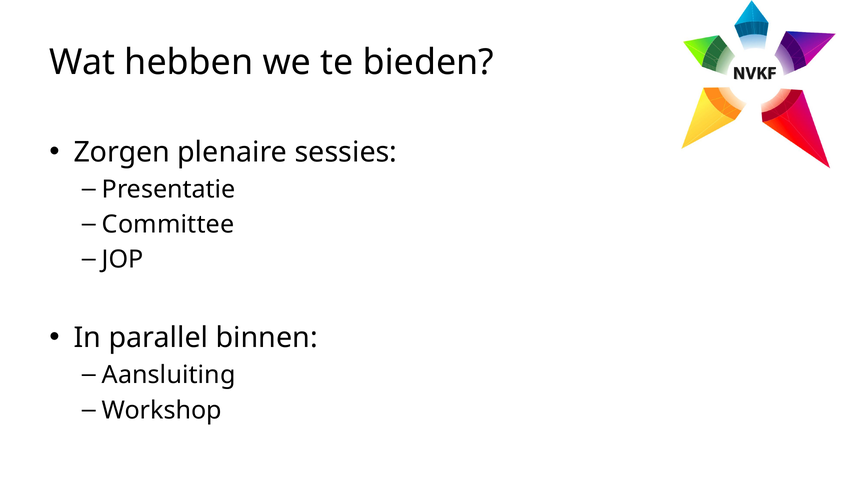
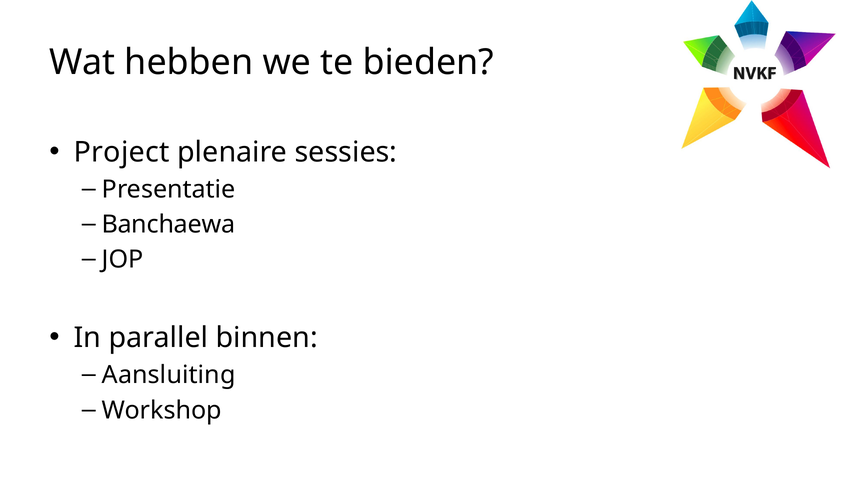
Zorgen: Zorgen -> Project
Committee: Committee -> Banchaewa
